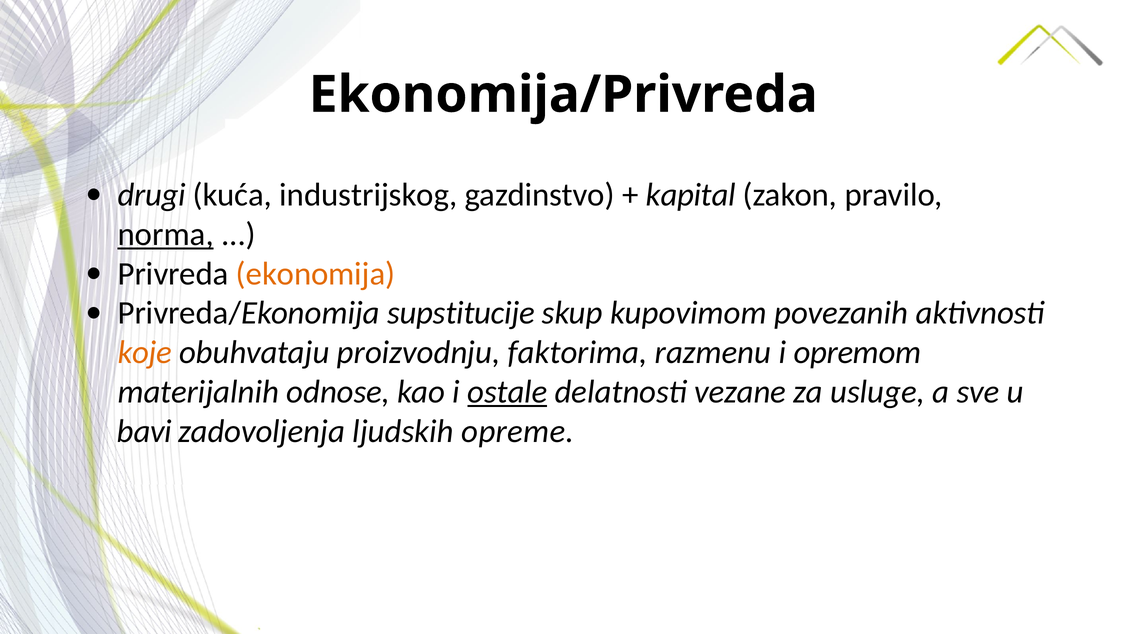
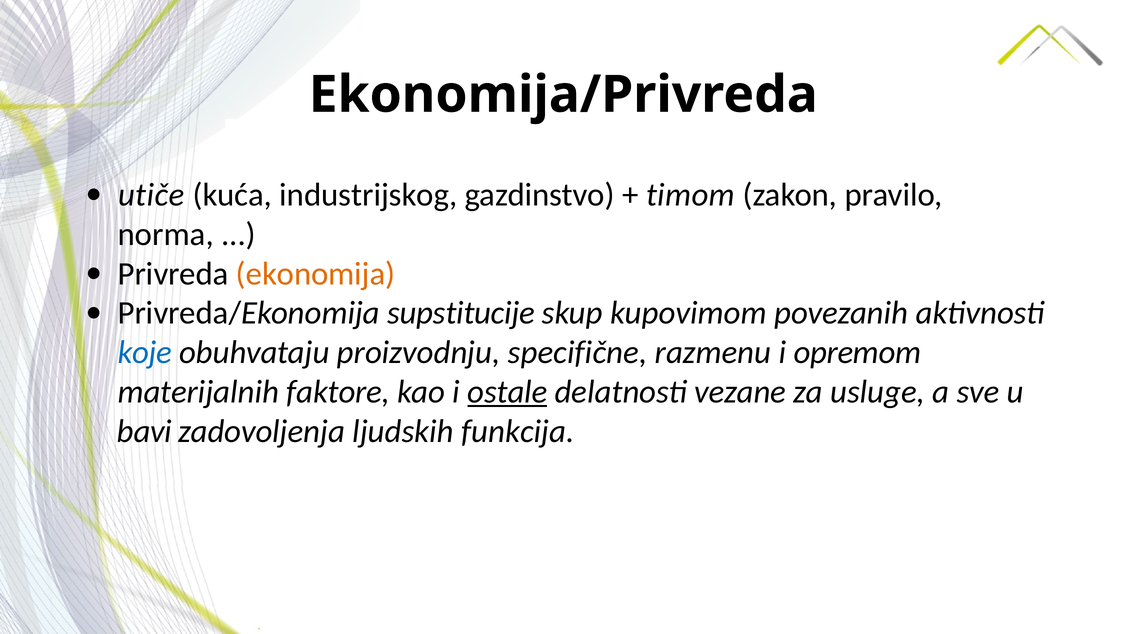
drugi: drugi -> utiče
kapital: kapital -> timom
norma underline: present -> none
koje colour: orange -> blue
faktorima: faktorima -> specifične
odnose: odnose -> faktore
opreme: opreme -> funkcija
